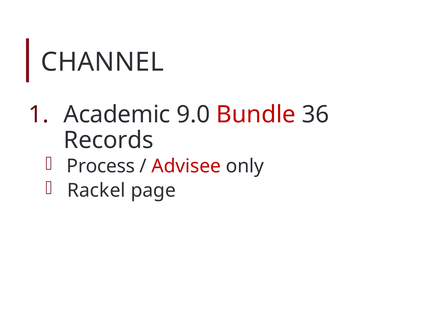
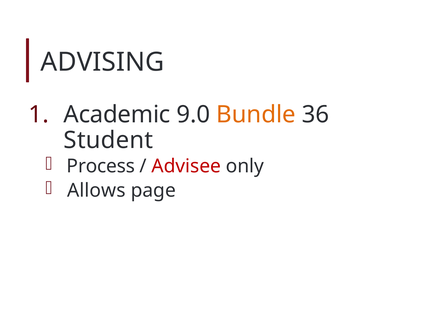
CHANNEL: CHANNEL -> ADVISING
Bundle colour: red -> orange
Records: Records -> Student
Rackel: Rackel -> Allows
